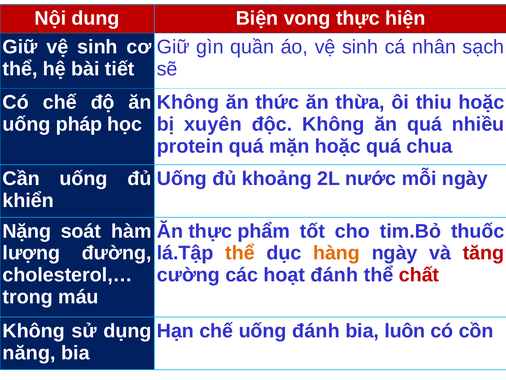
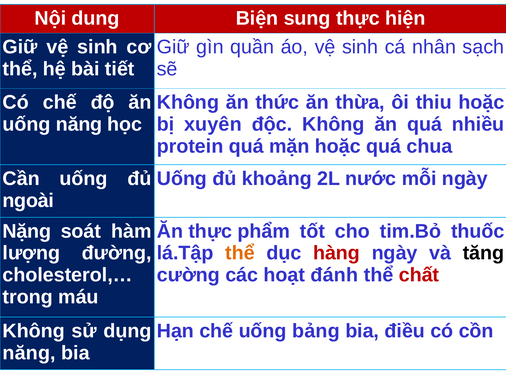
vong: vong -> sung
uống pháp: pháp -> năng
khiển: khiển -> ngoài
hàng colour: orange -> red
tăng colour: red -> black
uống đánh: đánh -> bảng
luôn: luôn -> điều
